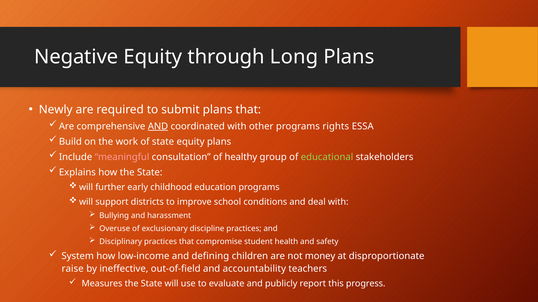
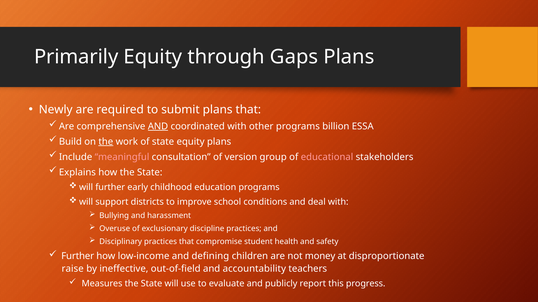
Negative: Negative -> Primarily
Long: Long -> Gaps
rights: rights -> billion
the at (106, 142) underline: none -> present
healthy: healthy -> version
educational colour: light green -> pink
System at (78, 257): System -> Further
